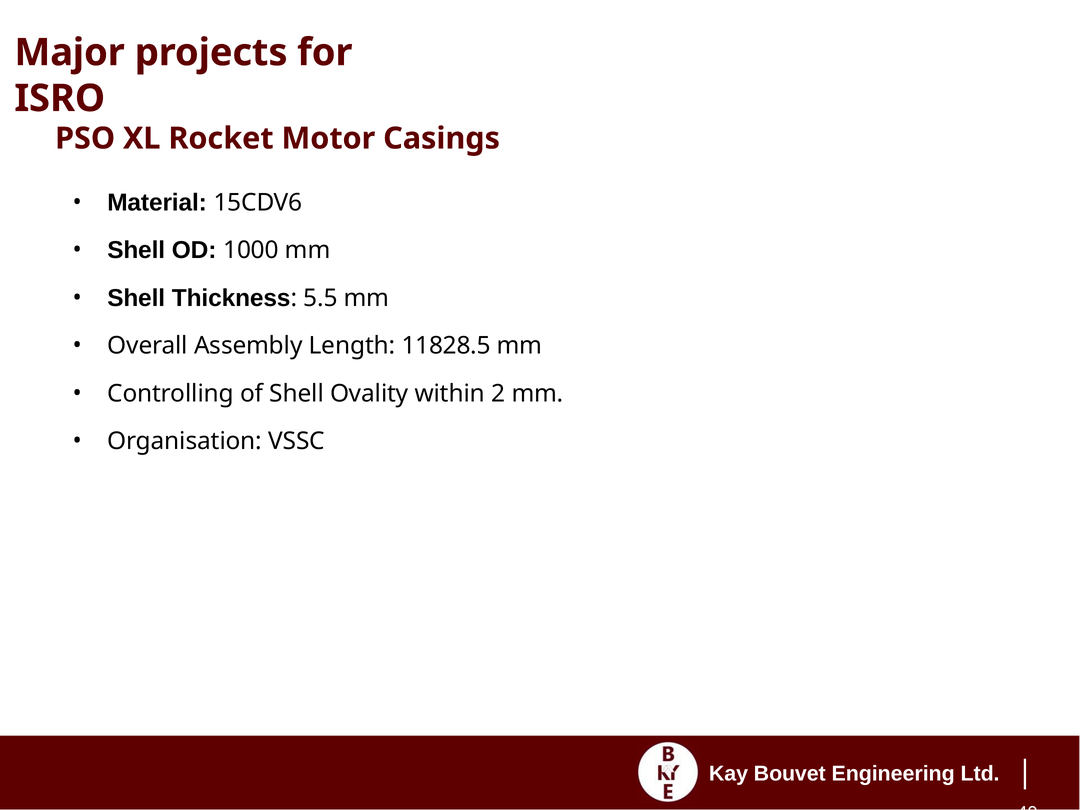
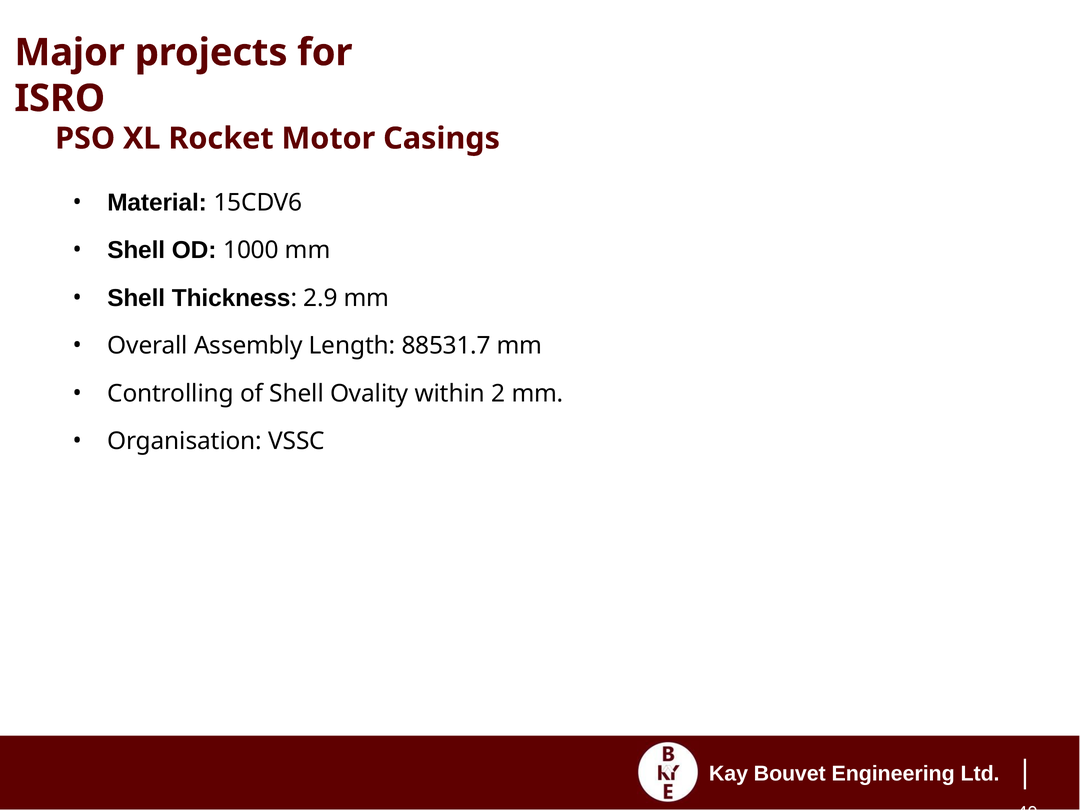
5.5: 5.5 -> 2.9
11828.5: 11828.5 -> 88531.7
